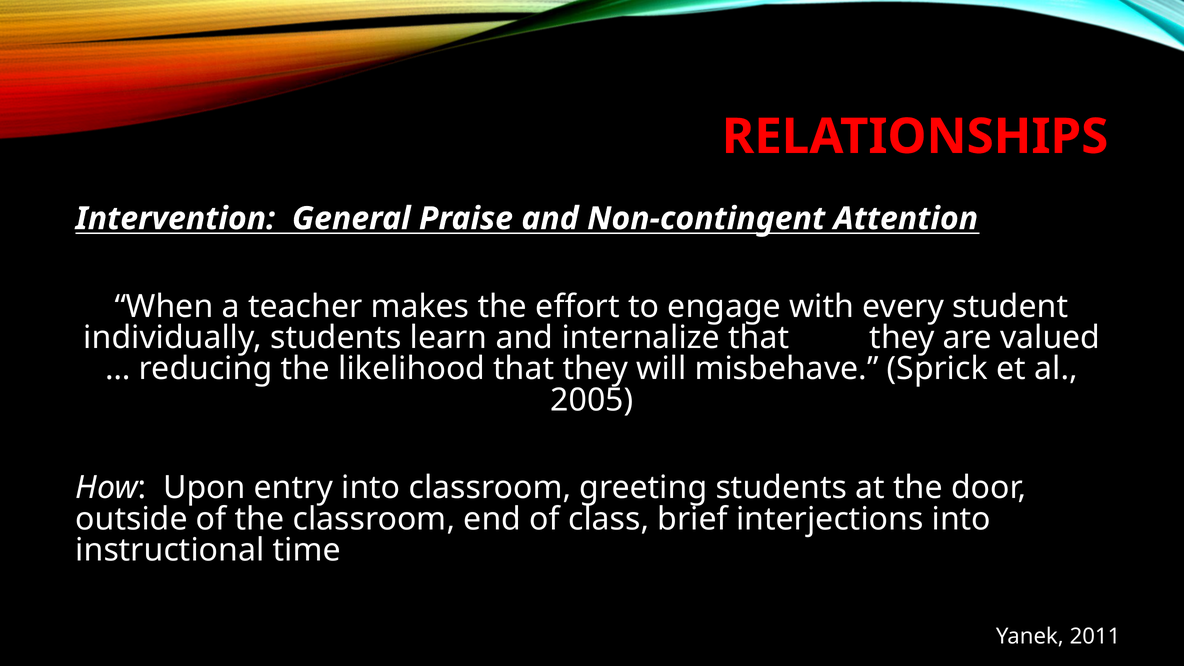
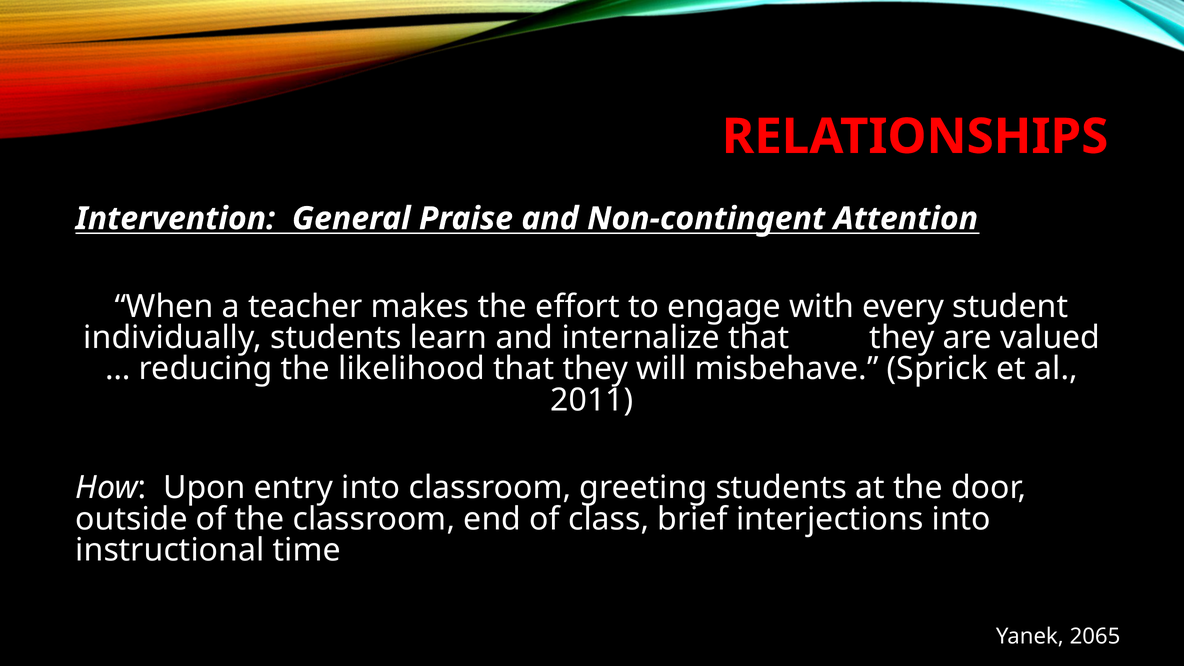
2005: 2005 -> 2011
2011: 2011 -> 2065
